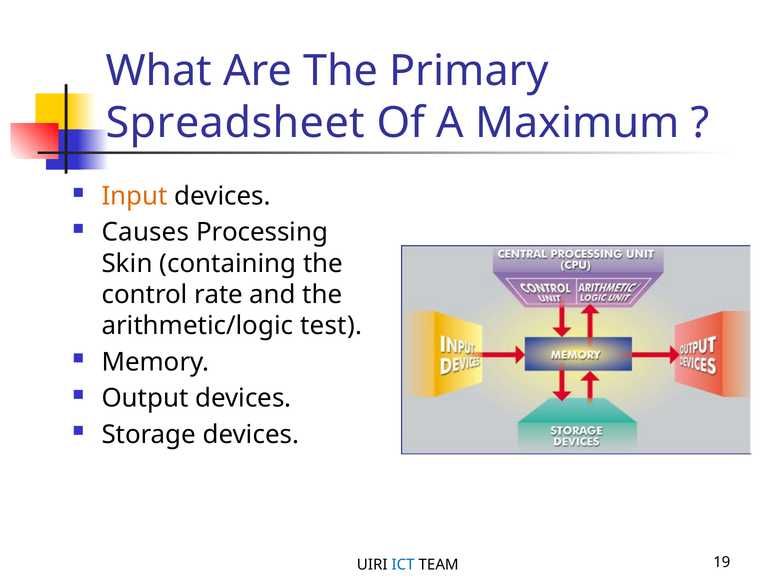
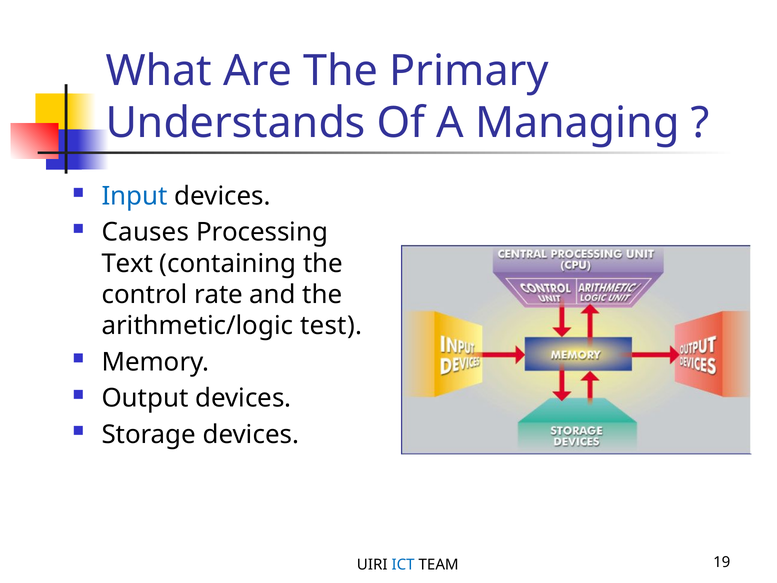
Spreadsheet: Spreadsheet -> Understands
Maximum: Maximum -> Managing
Input colour: orange -> blue
Skin: Skin -> Text
